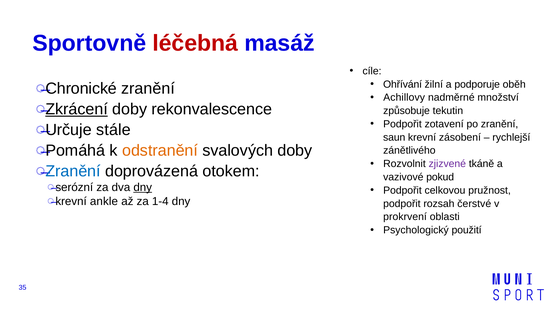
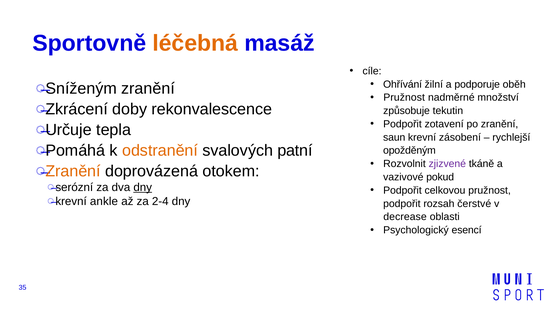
léčebná colour: red -> orange
Chronické: Chronické -> Sníženým
Achillovy at (404, 98): Achillovy -> Pružnost
Zkrácení underline: present -> none
stále: stále -> tepla
svalových doby: doby -> patní
zánětlivého: zánětlivého -> opožděným
Zranění at (73, 172) colour: blue -> orange
1-4: 1-4 -> 2-4
prokrvení: prokrvení -> decrease
použití: použití -> esencí
